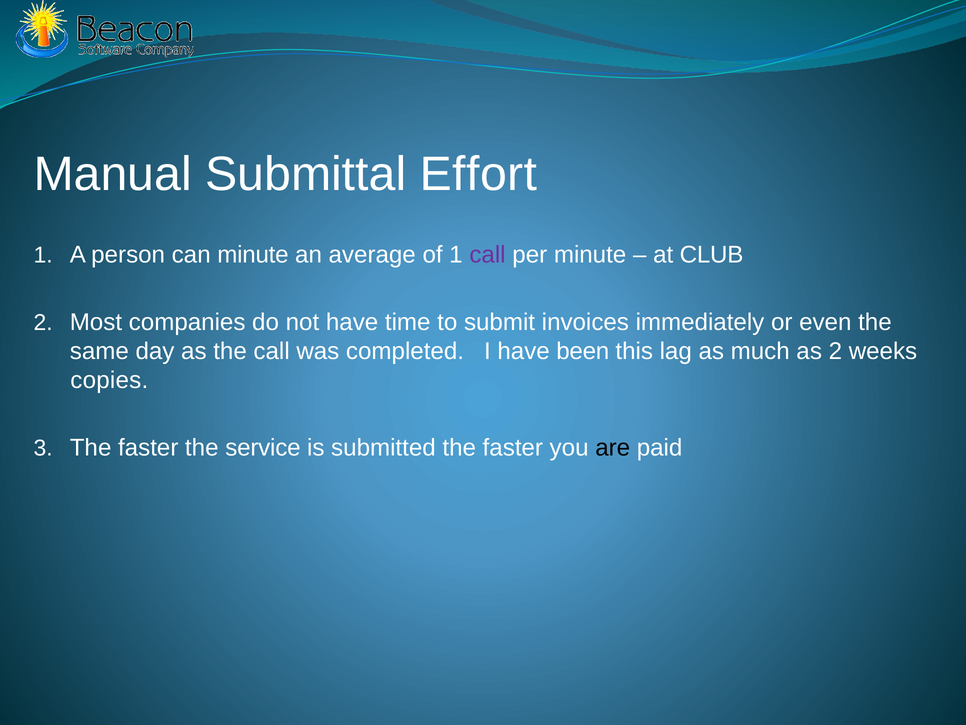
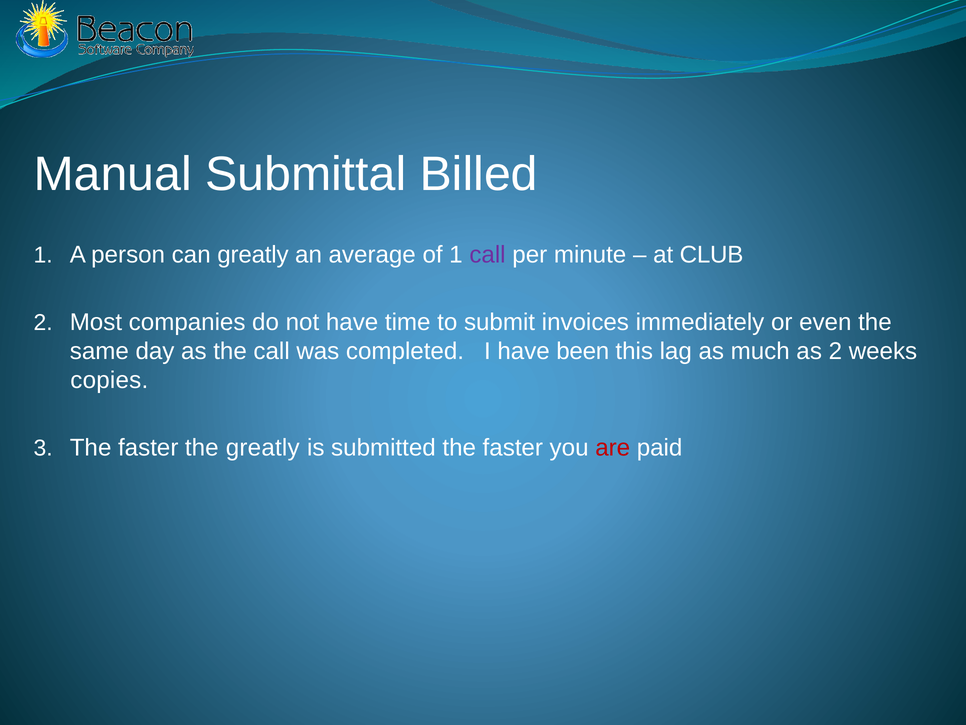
Effort: Effort -> Billed
can minute: minute -> greatly
the service: service -> greatly
are colour: black -> red
